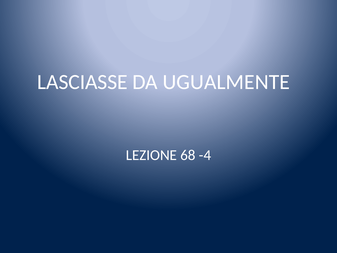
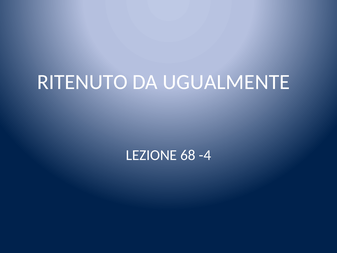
LASCIASSE: LASCIASSE -> RITENUTO
